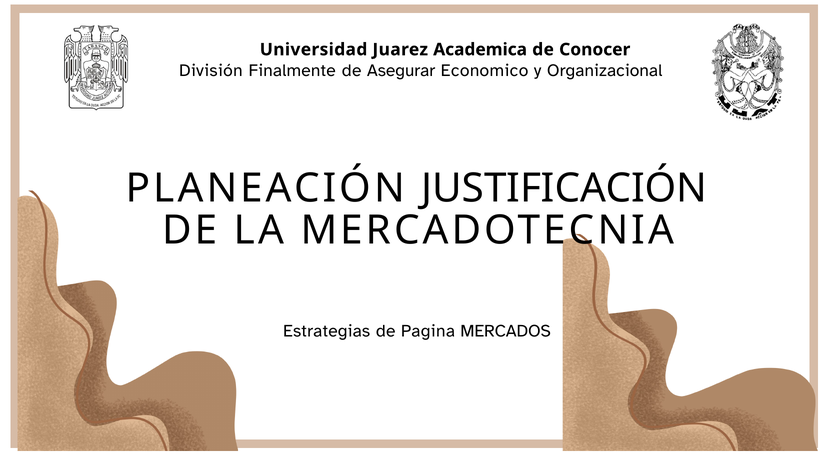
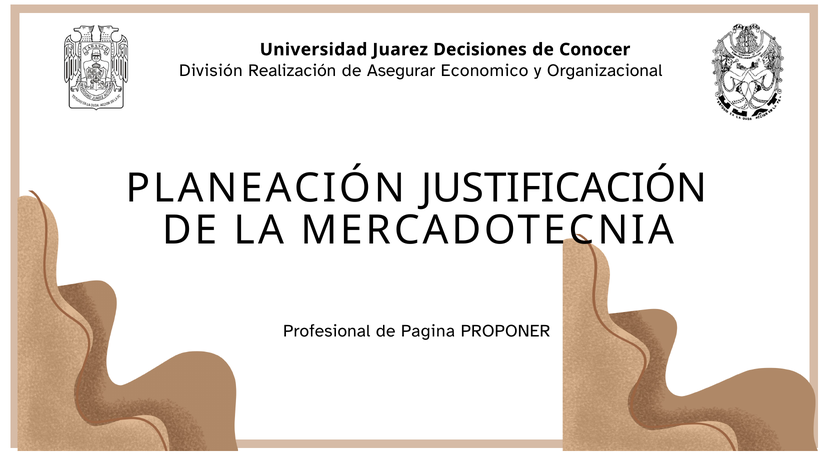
Academica: Academica -> Decisiones
Finalmente: Finalmente -> Realización
Estrategias: Estrategias -> Profesional
MERCADOS: MERCADOS -> PROPONER
